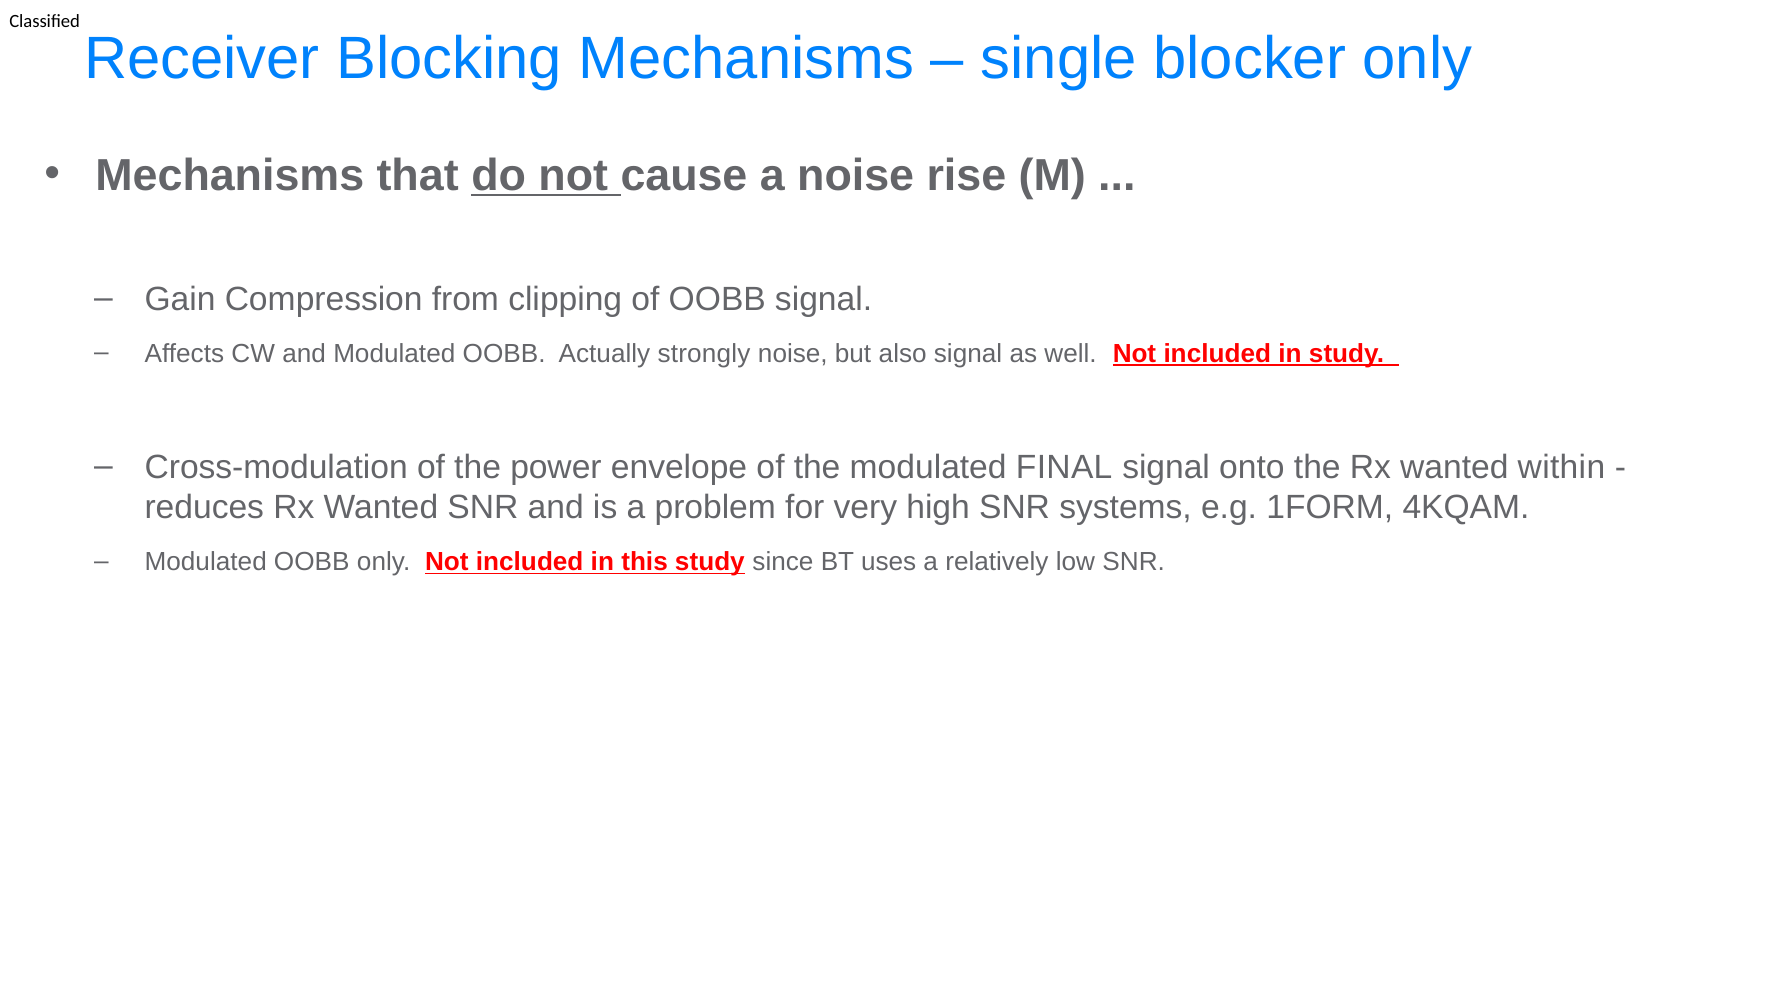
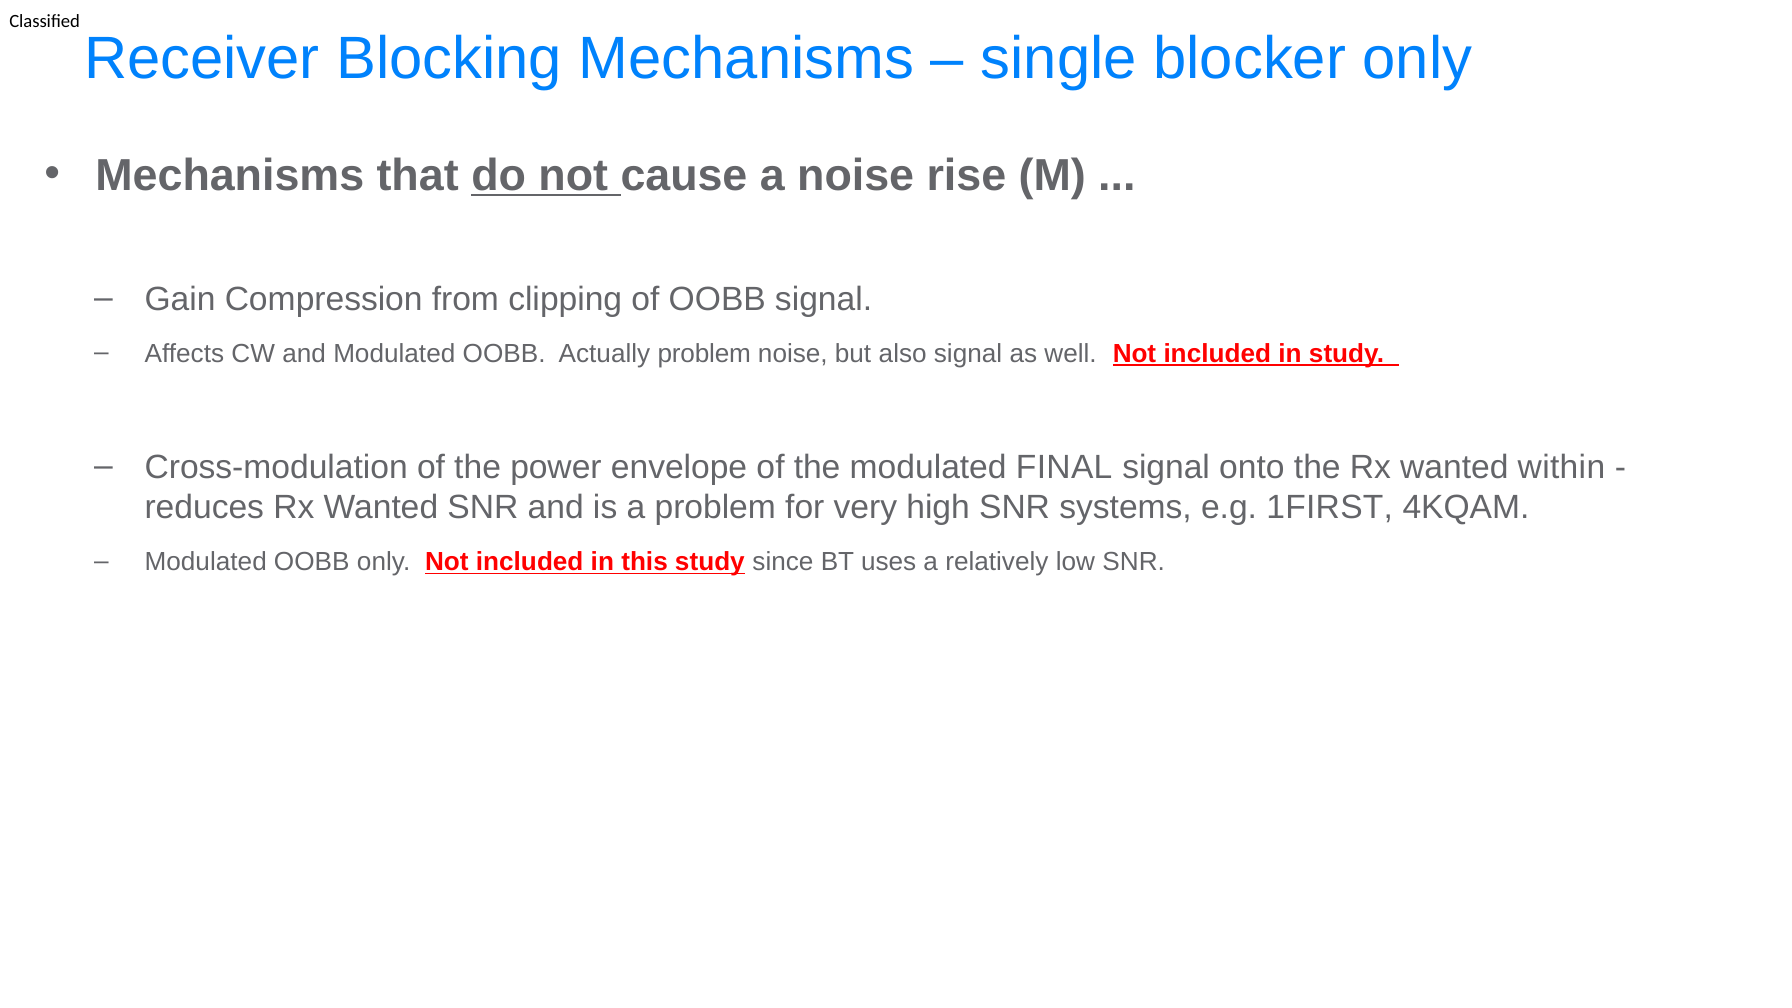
Actually strongly: strongly -> problem
1FORM: 1FORM -> 1FIRST
